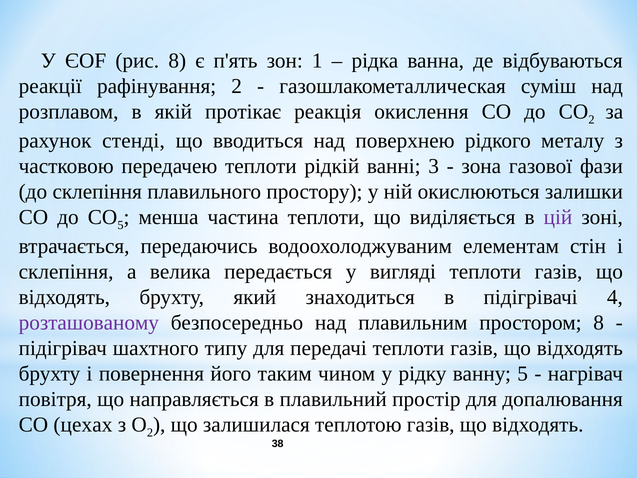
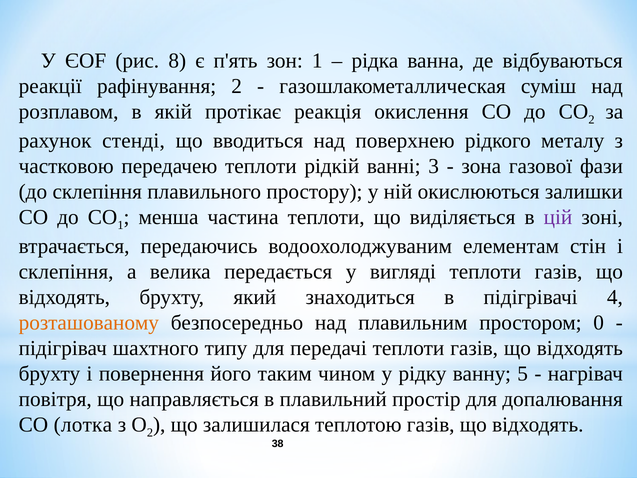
СО 5: 5 -> 1
розташованому colour: purple -> orange
простором 8: 8 -> 0
цехах: цехах -> лотка
